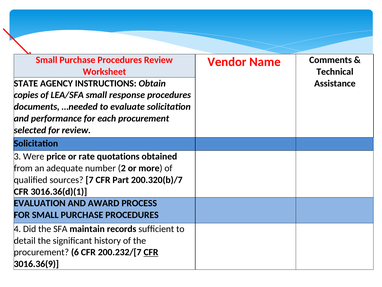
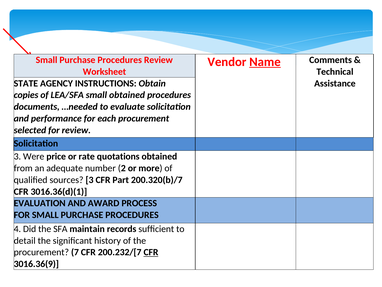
Name underline: none -> present
small response: response -> obtained
sources 7: 7 -> 3
6: 6 -> 7
